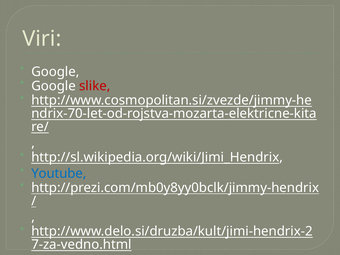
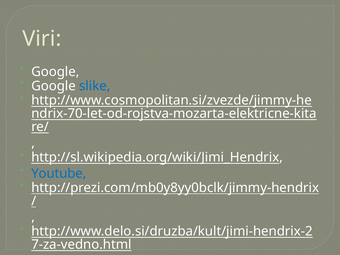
slike colour: red -> blue
